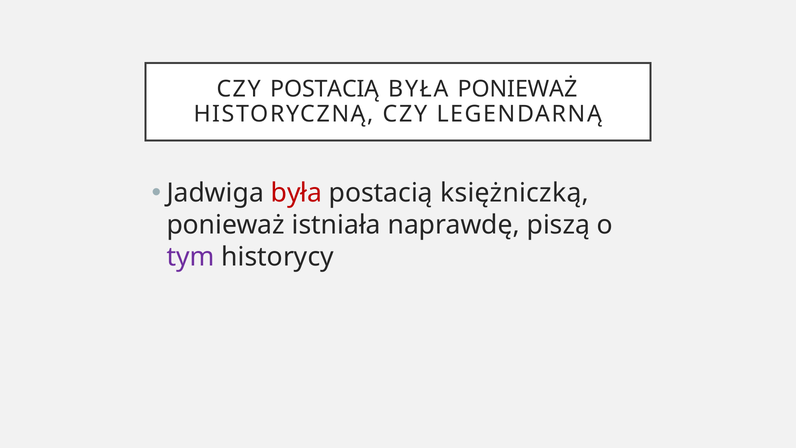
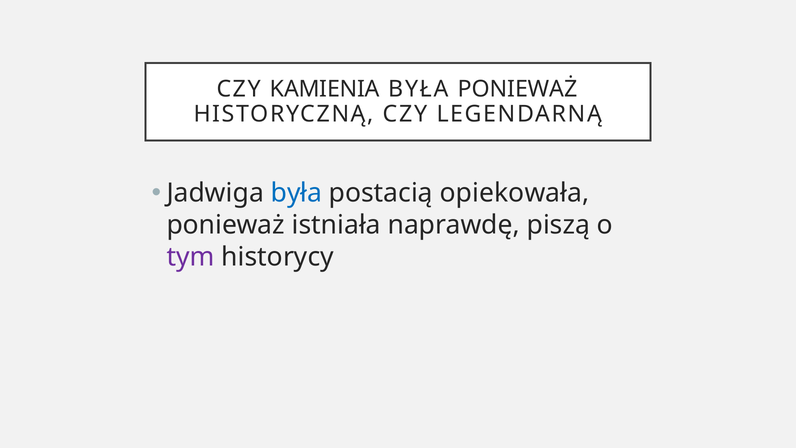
CZY POSTACIĄ: POSTACIĄ -> KAMIENIA
była at (296, 193) colour: red -> blue
księżniczką: księżniczką -> opiekowała
